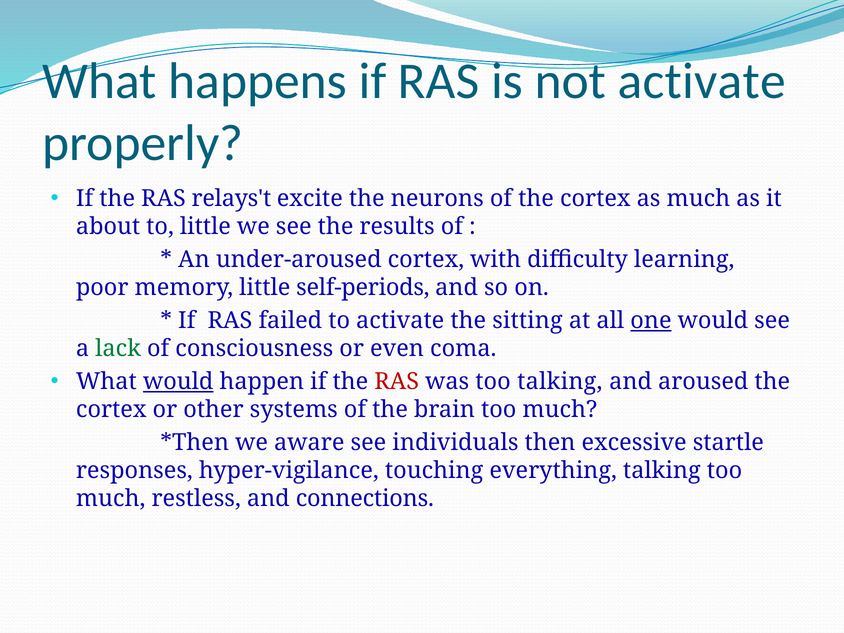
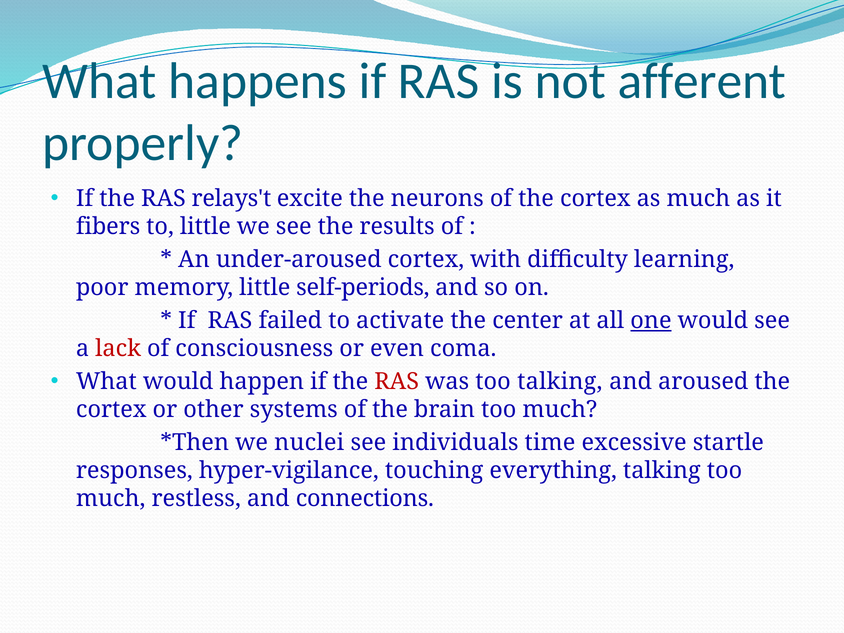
not activate: activate -> afferent
about: about -> fibers
sitting: sitting -> center
lack colour: green -> red
would at (178, 381) underline: present -> none
aware: aware -> nuclei
then: then -> time
